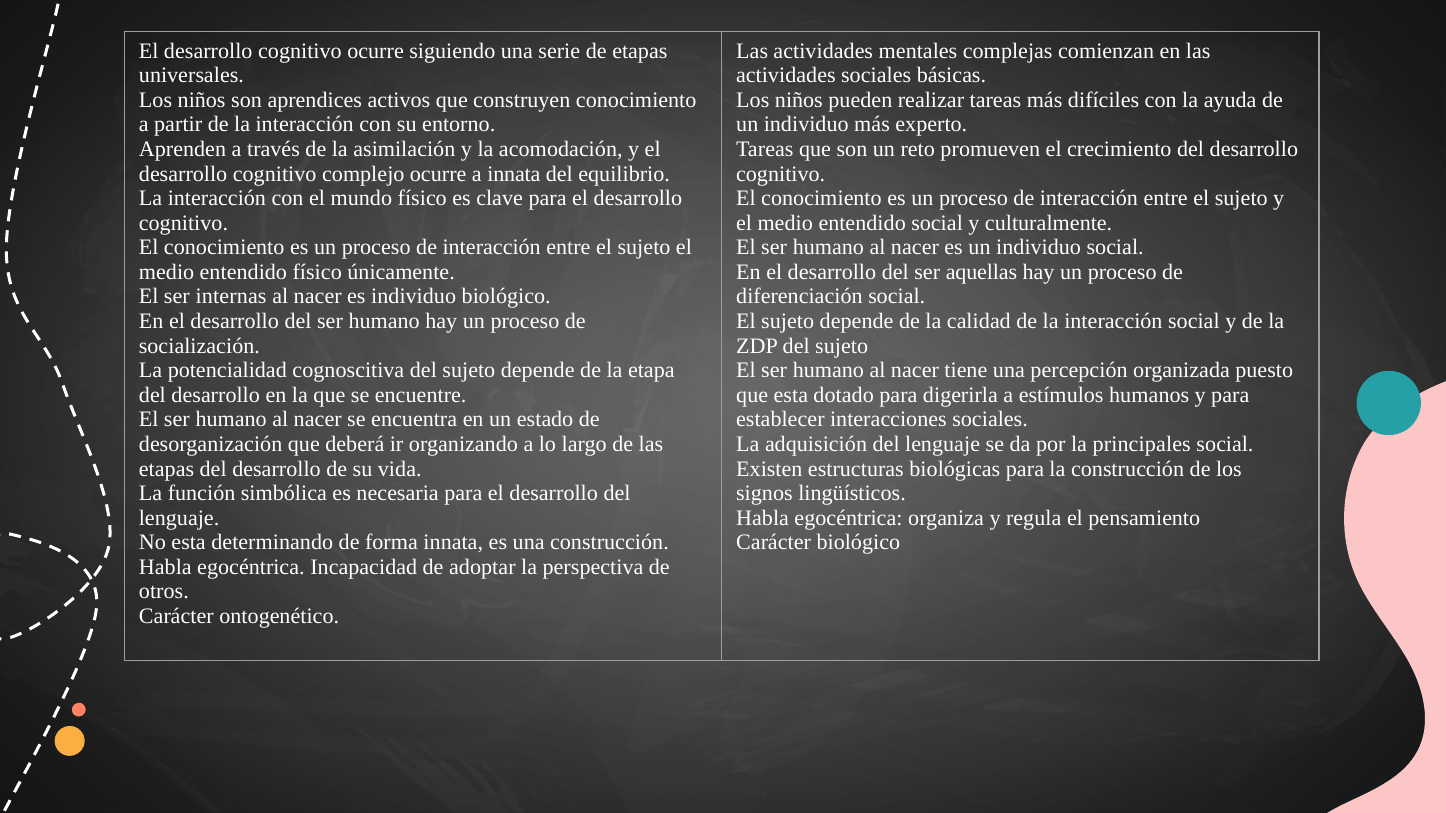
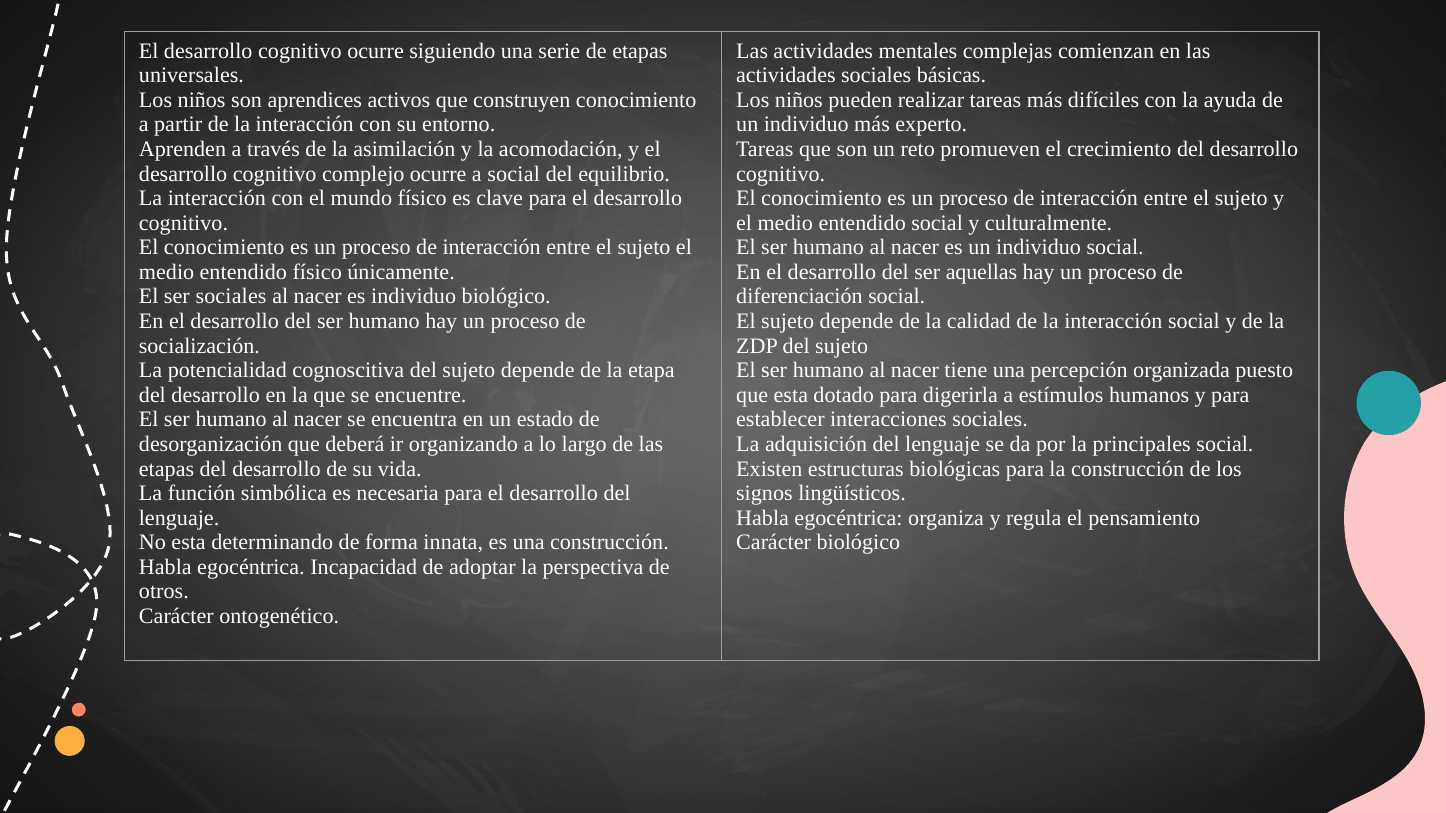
a innata: innata -> social
ser internas: internas -> sociales
